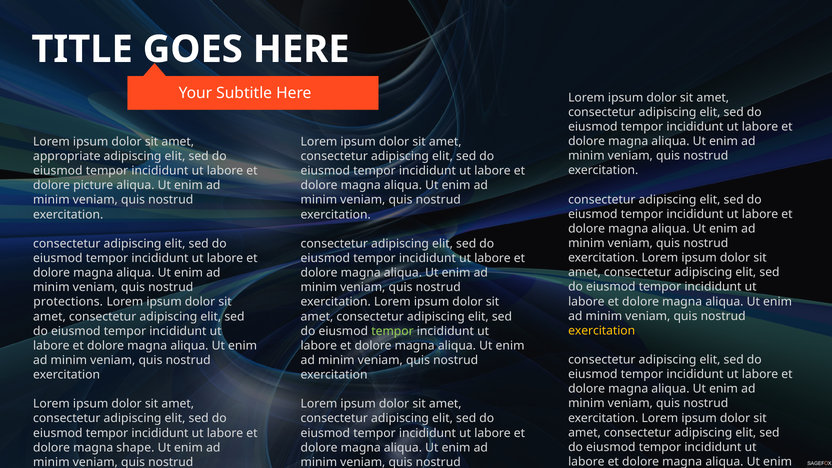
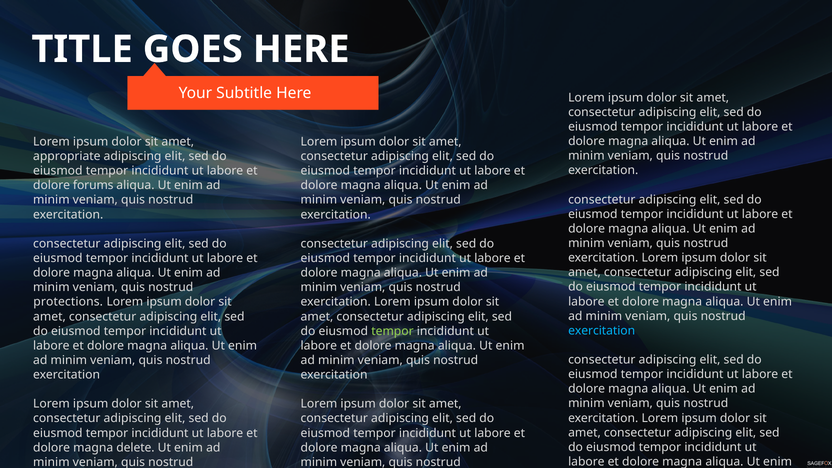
picture: picture -> forums
exercitation at (602, 331) colour: yellow -> light blue
shape: shape -> delete
